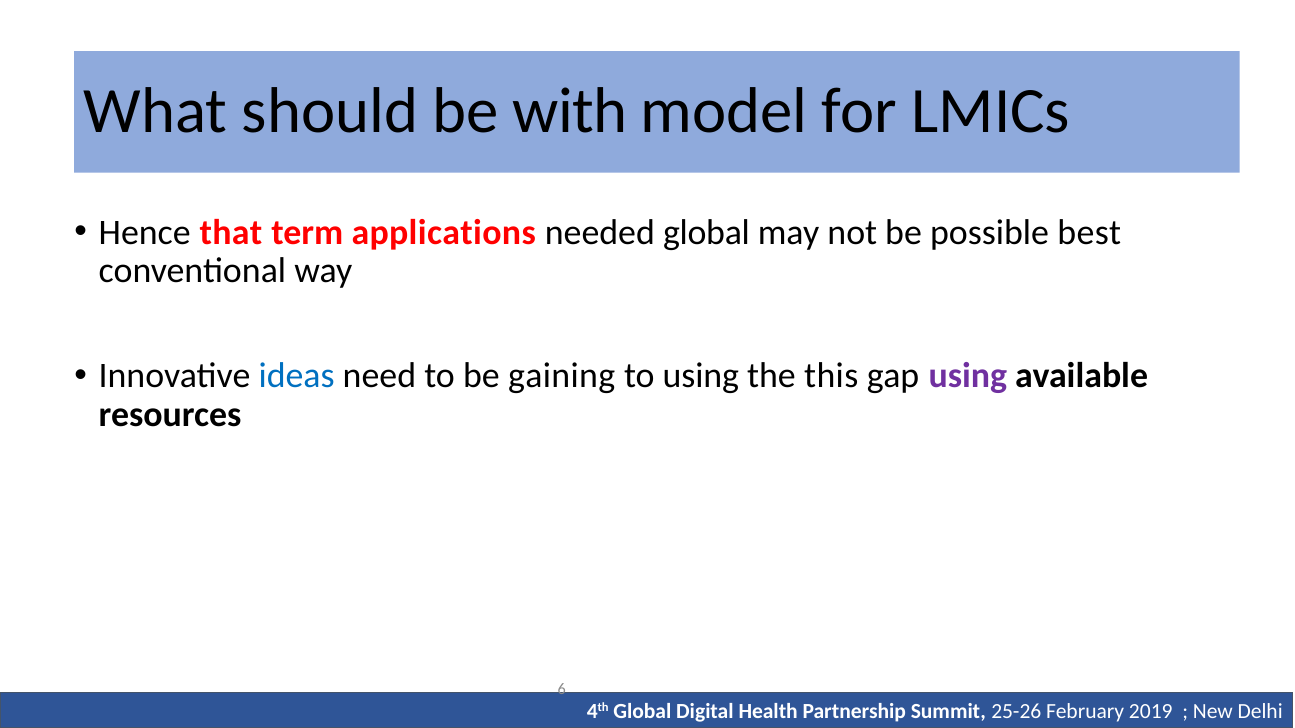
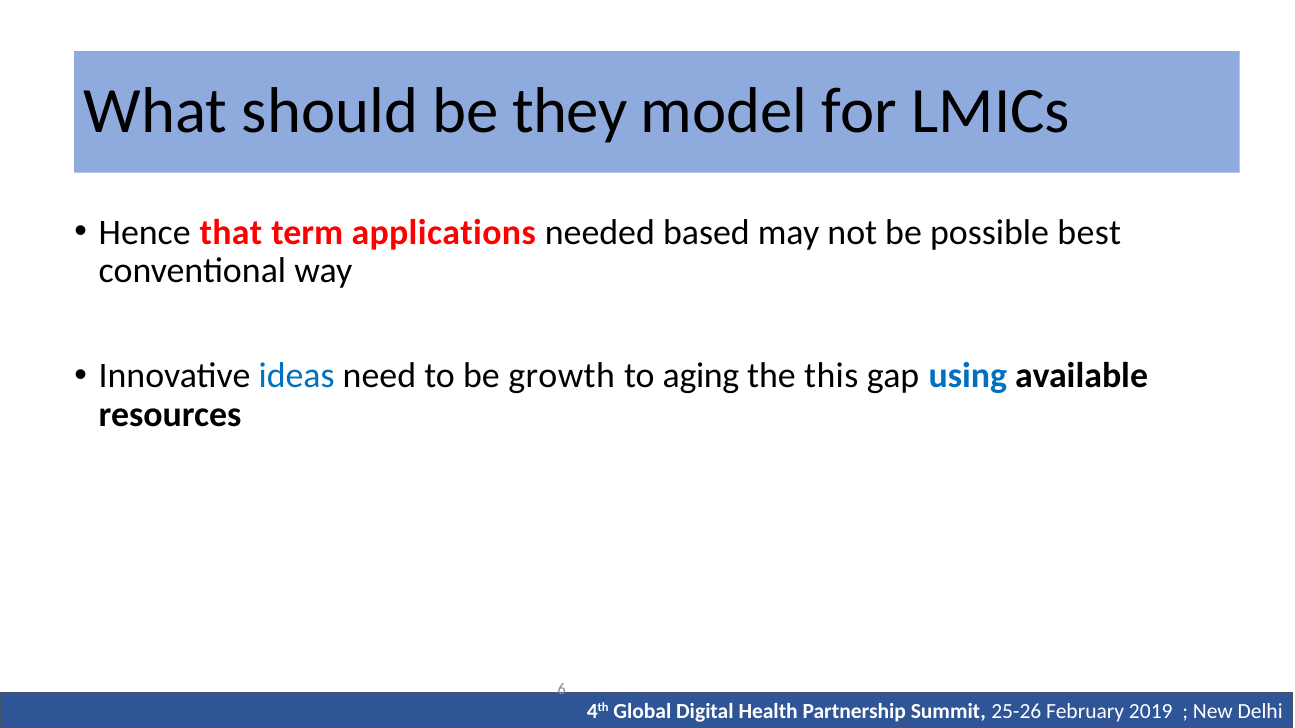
with: with -> they
needed global: global -> based
gaining: gaining -> growth
to using: using -> aging
using at (968, 376) colour: purple -> blue
